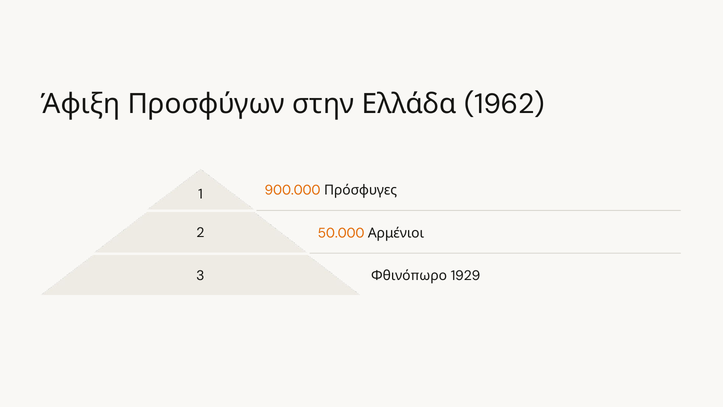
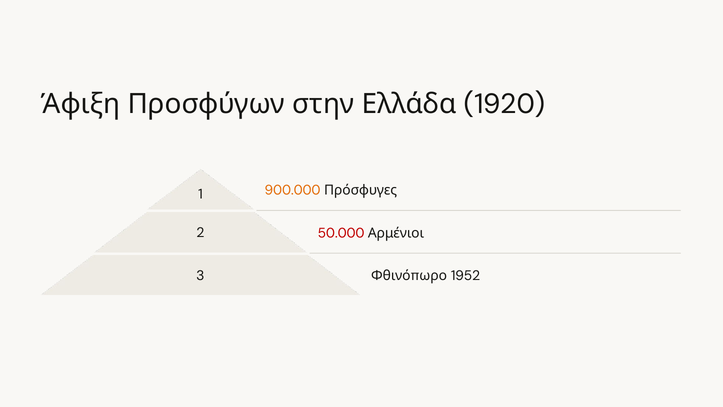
1962: 1962 -> 1920
50.000 colour: orange -> red
1929: 1929 -> 1952
